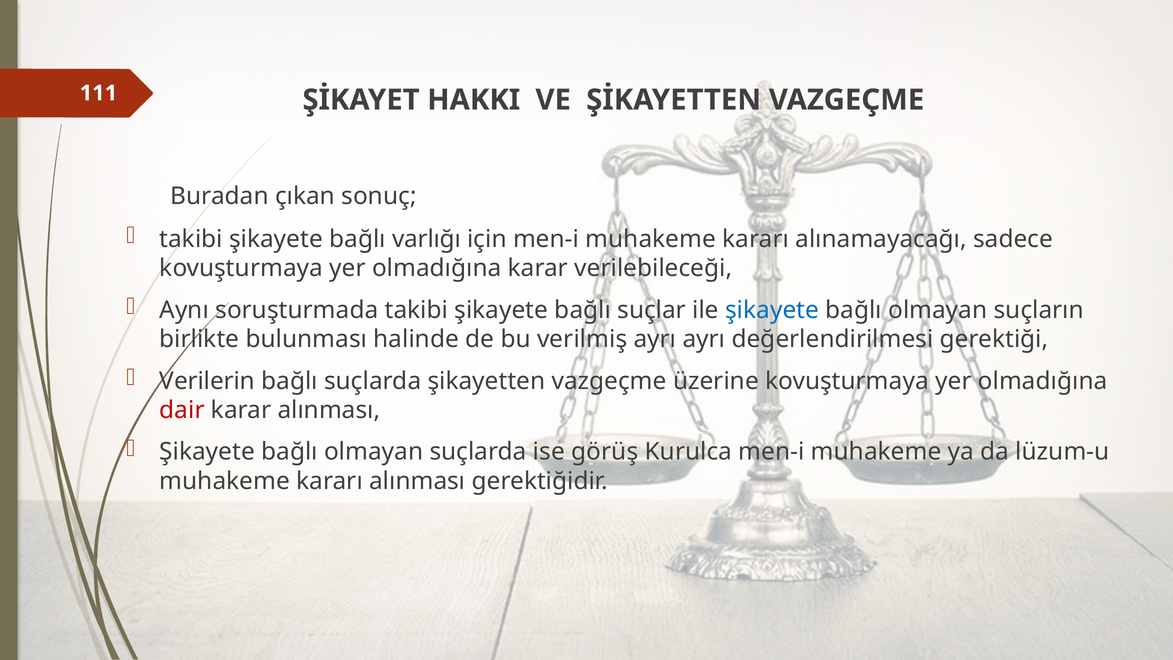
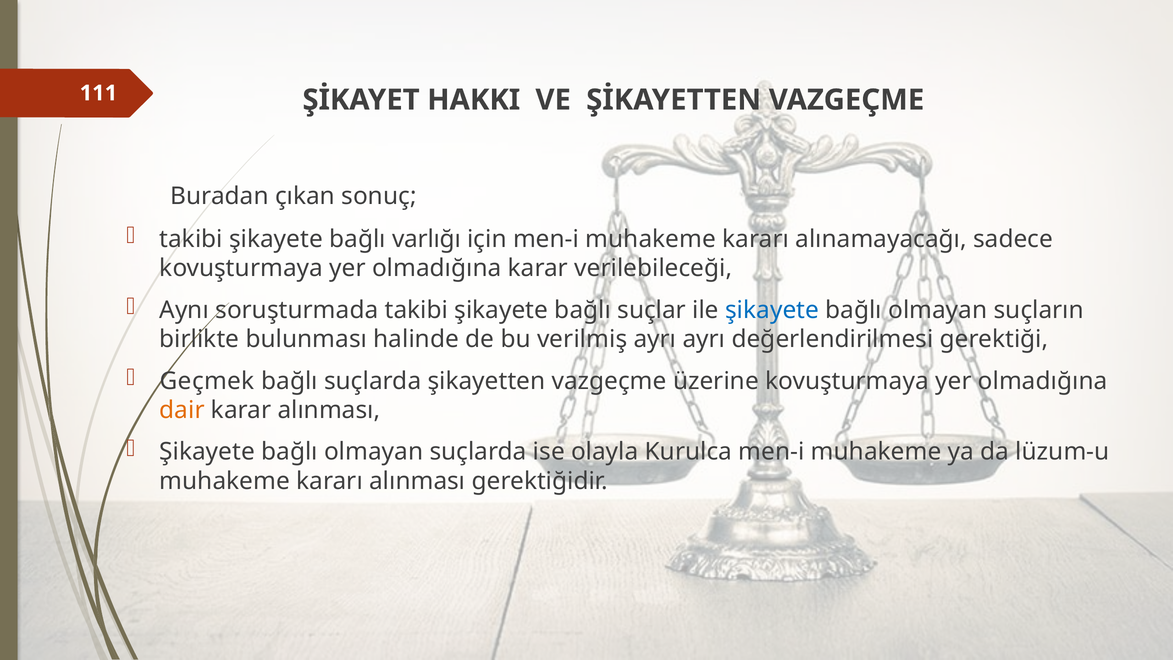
Verilerin: Verilerin -> Geçmek
dair colour: red -> orange
görüş: görüş -> olayla
